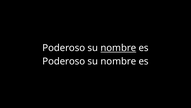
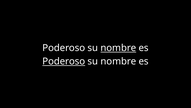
Poderoso at (64, 61) underline: none -> present
